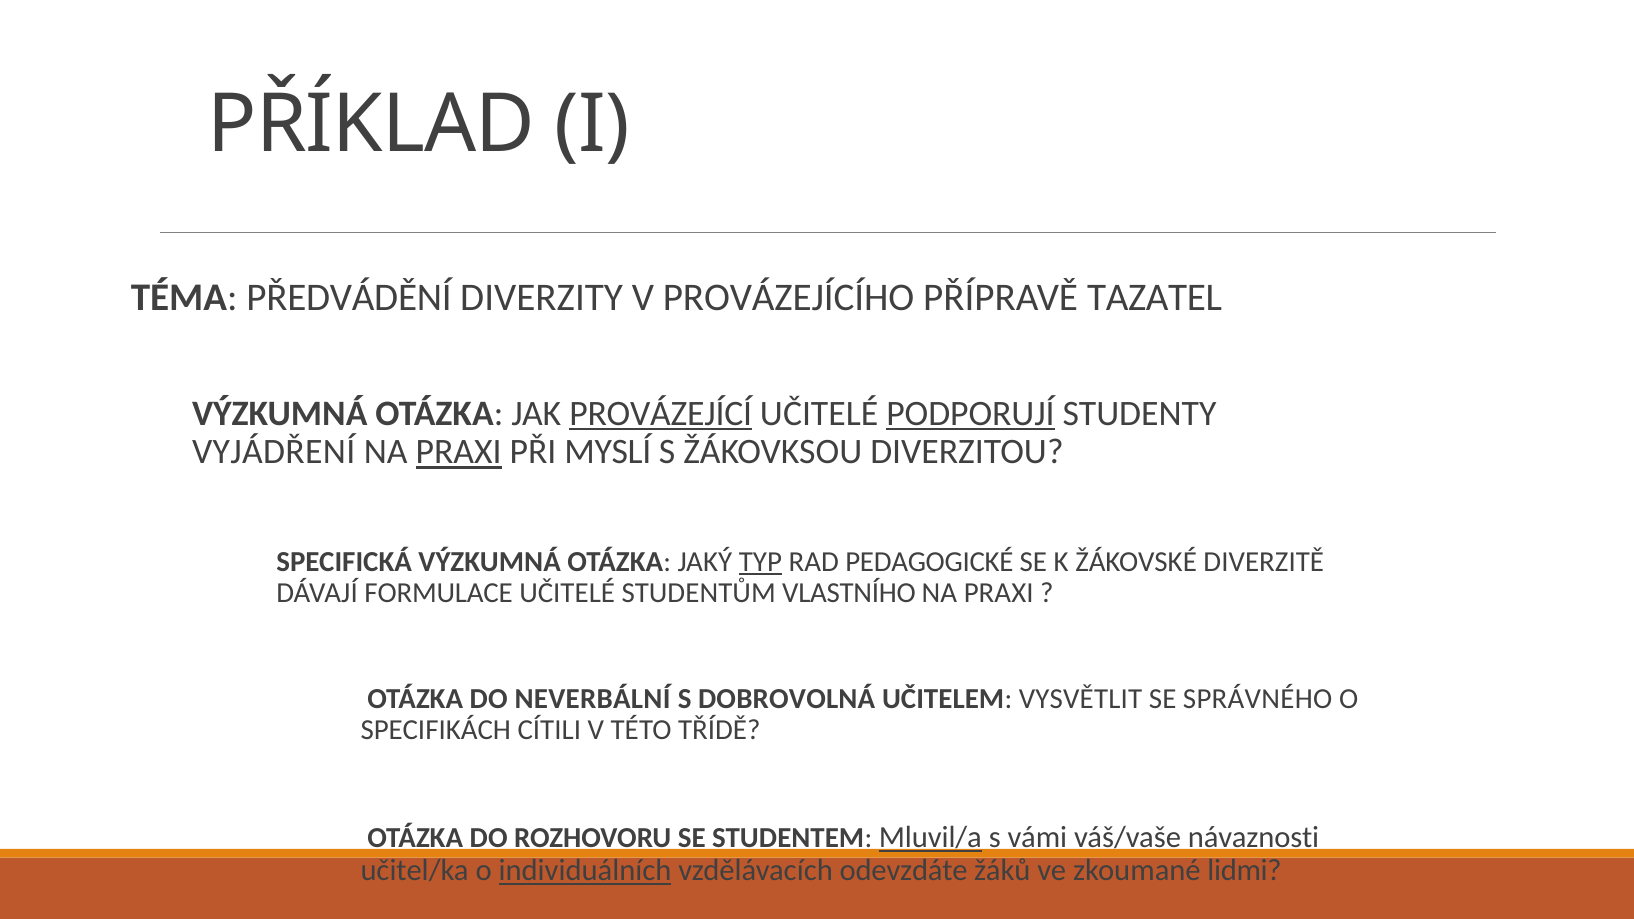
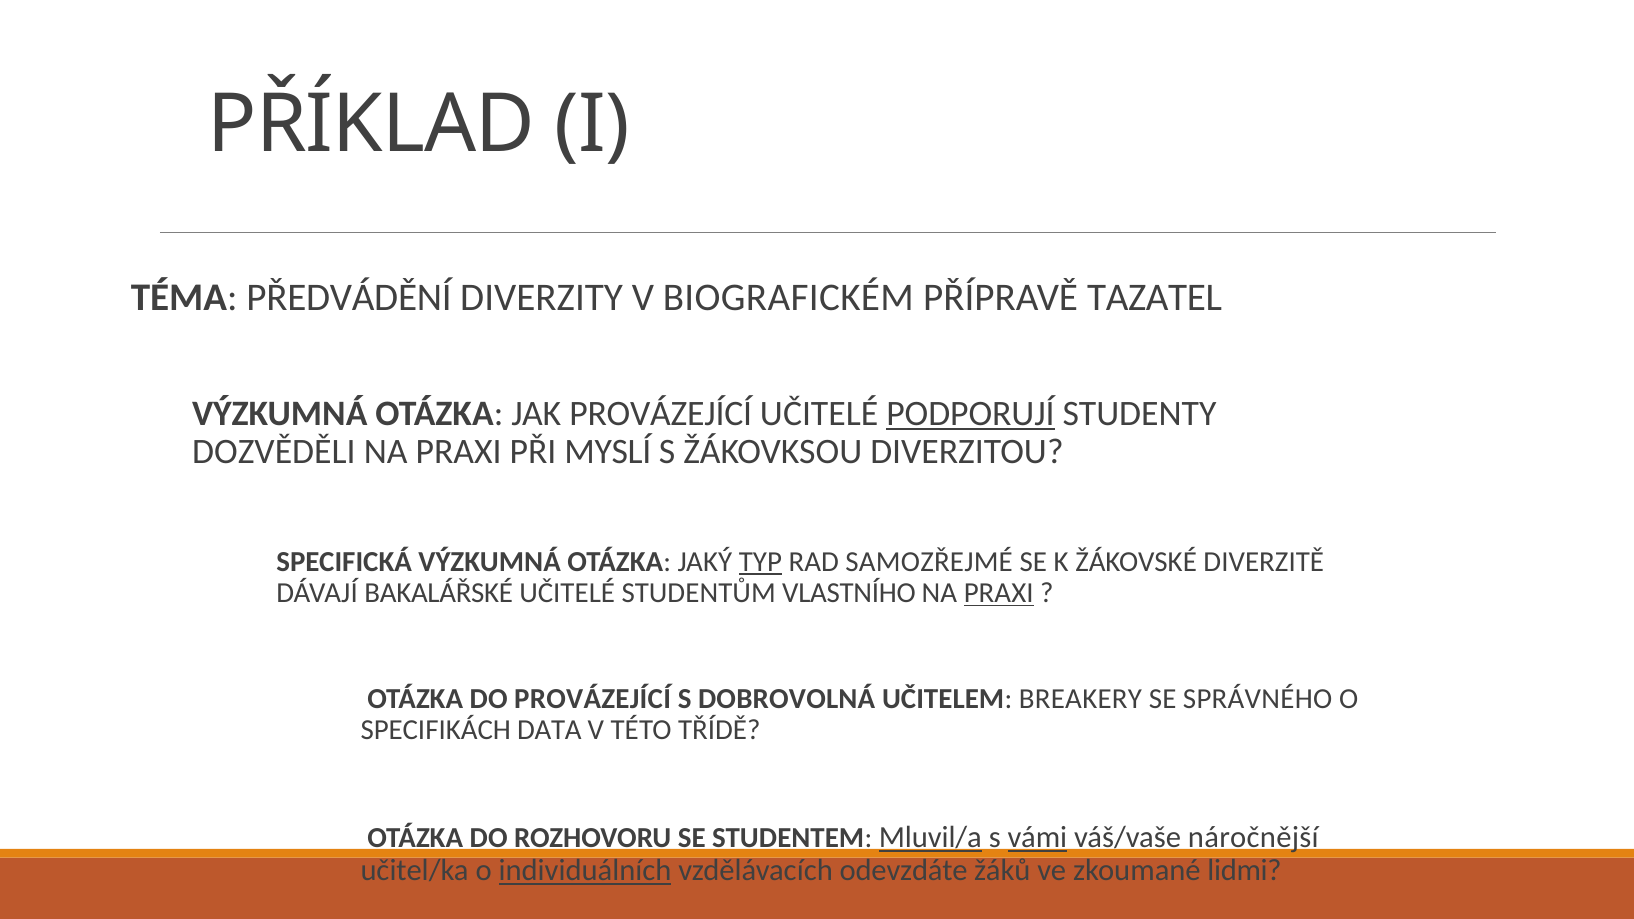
PROVÁZEJÍCÍHO: PROVÁZEJÍCÍHO -> BIOGRAFICKÉM
PROVÁZEJÍCÍ at (661, 414) underline: present -> none
VYJÁDŘENÍ: VYJÁDŘENÍ -> DOZVĚDĚLI
PRAXI at (459, 452) underline: present -> none
PEDAGOGICKÉ: PEDAGOGICKÉ -> SAMOZŘEJMÉ
FORMULACE: FORMULACE -> BAKALÁŘSKÉ
PRAXI at (999, 593) underline: none -> present
DO NEVERBÁLNÍ: NEVERBÁLNÍ -> PROVÁZEJÍCÍ
VYSVĚTLIT: VYSVĚTLIT -> BREAKERY
CÍTILI: CÍTILI -> DATA
vámi underline: none -> present
návaznosti: návaznosti -> náročnější
